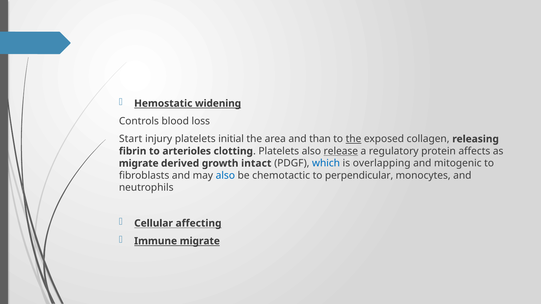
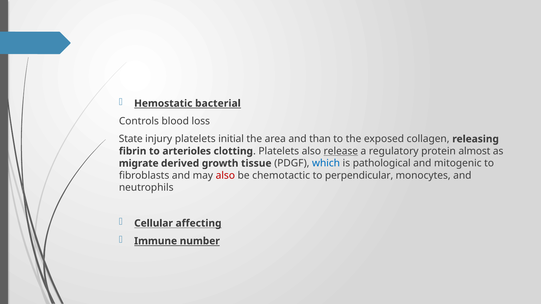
widening: widening -> bacterial
Start: Start -> State
the at (354, 139) underline: present -> none
affects: affects -> almost
intact: intact -> tissue
overlapping: overlapping -> pathological
also at (225, 176) colour: blue -> red
Immune migrate: migrate -> number
